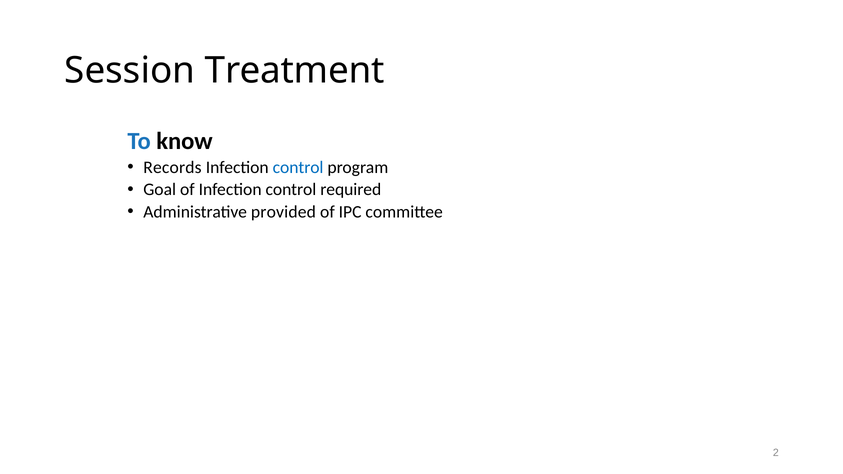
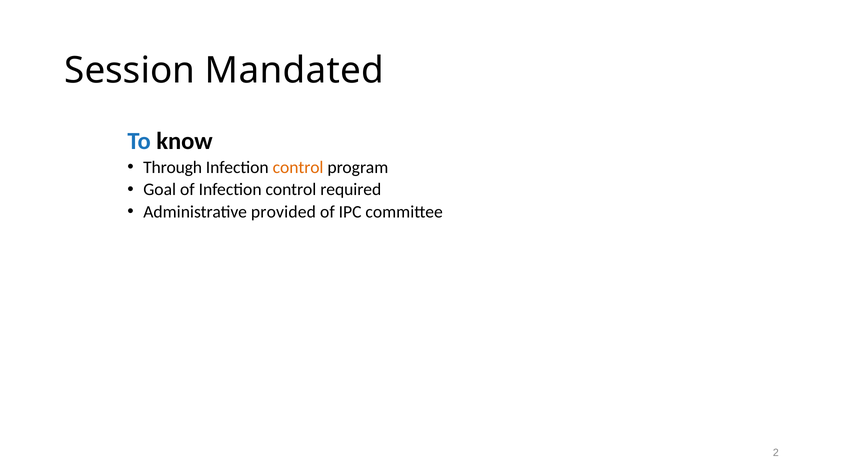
Treatment: Treatment -> Mandated
Records: Records -> Through
control at (298, 167) colour: blue -> orange
